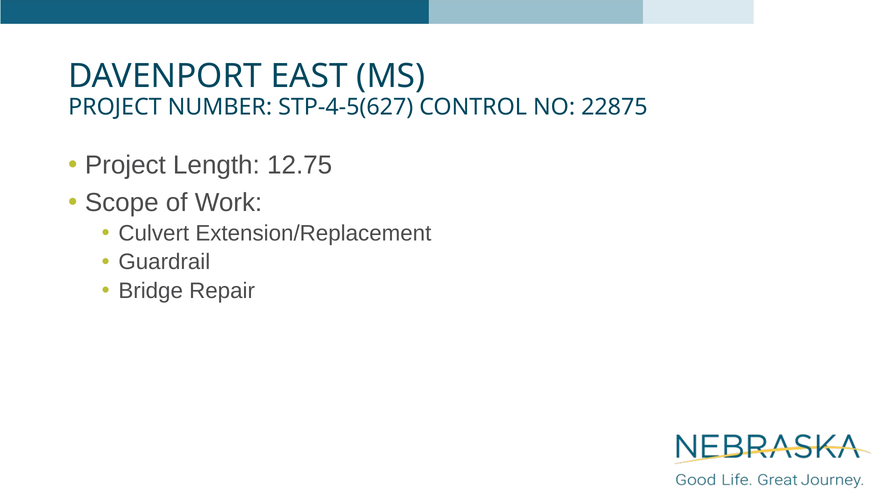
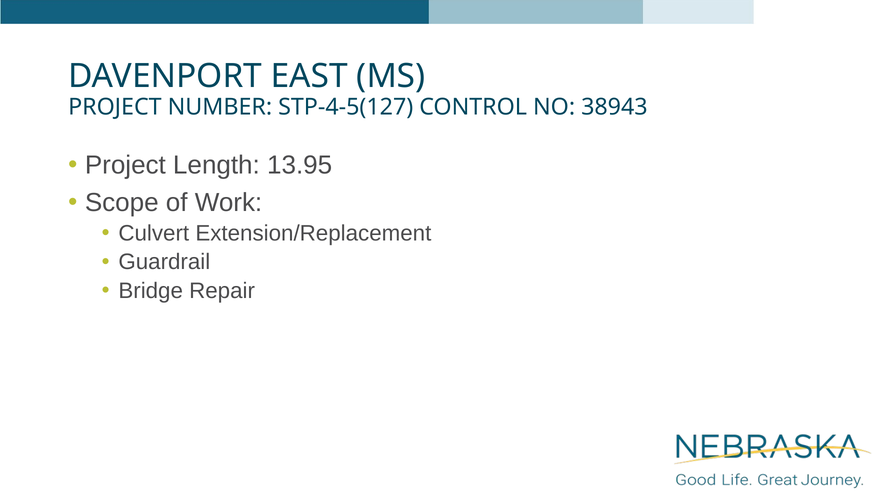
STP-4-5(627: STP-4-5(627 -> STP-4-5(127
22875: 22875 -> 38943
12.75: 12.75 -> 13.95
